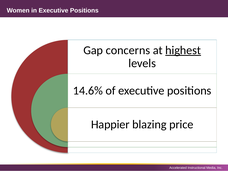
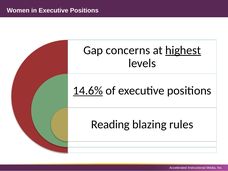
14.6% underline: none -> present
Happier: Happier -> Reading
price: price -> rules
